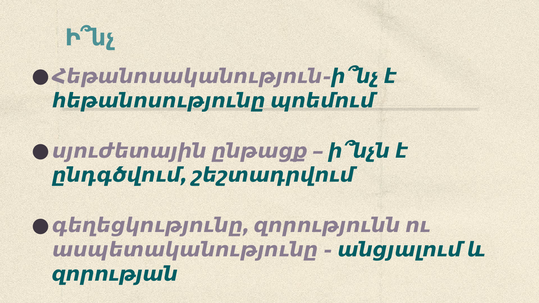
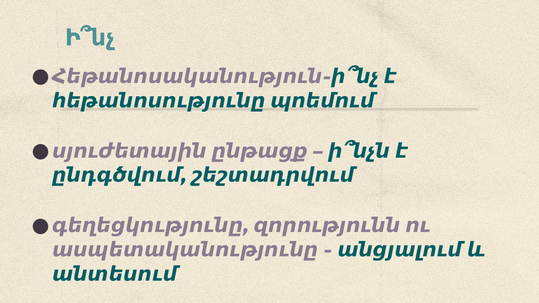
զորության: զորության -> անտեսում
